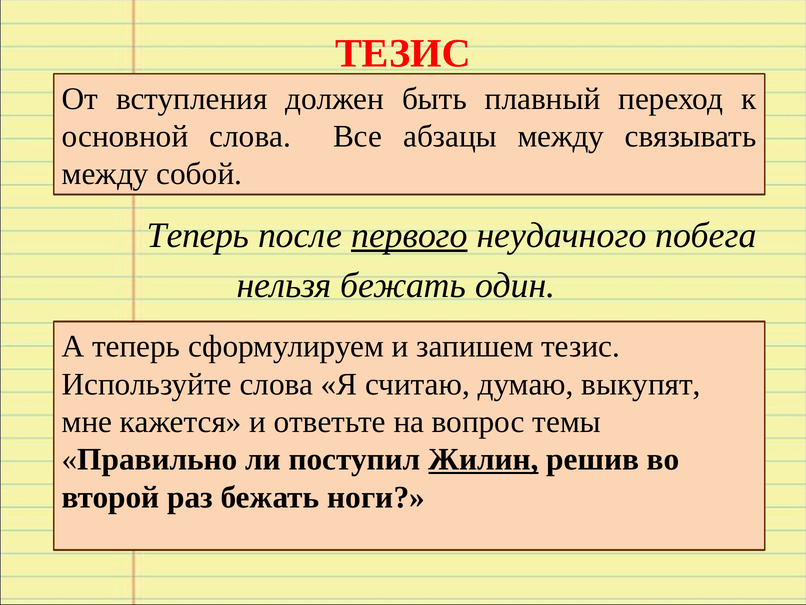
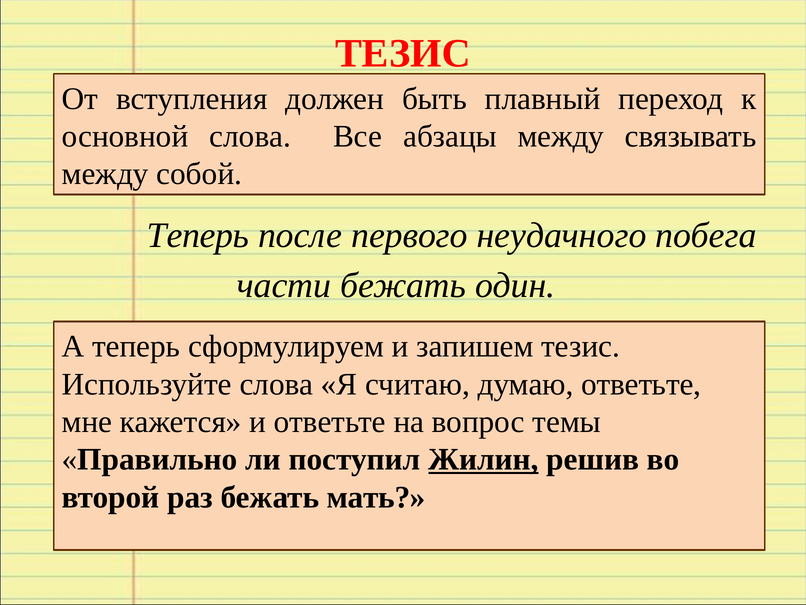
первого underline: present -> none
нельзя: нельзя -> части
думаю выкупят: выкупят -> ответьте
ноги: ноги -> мать
